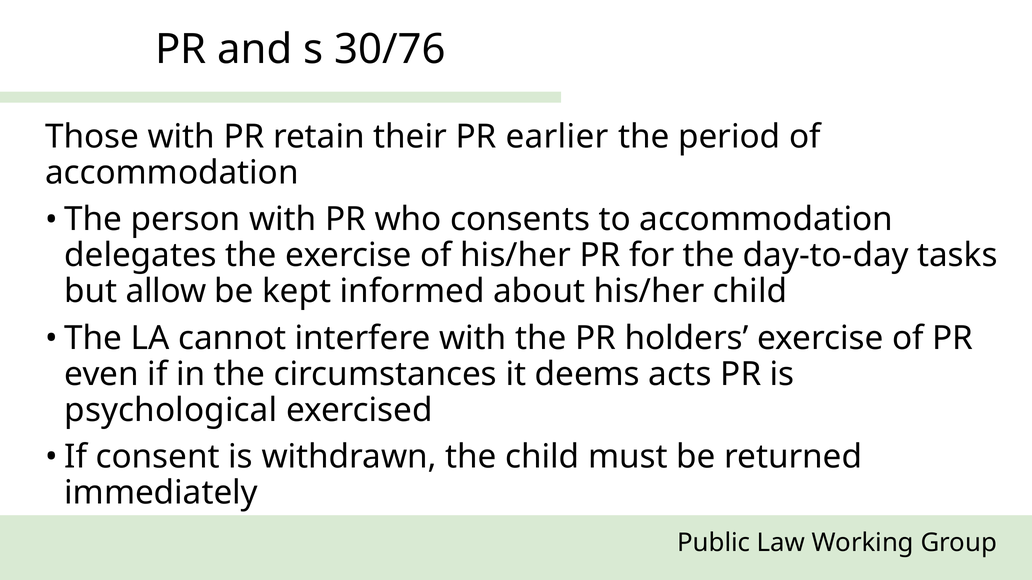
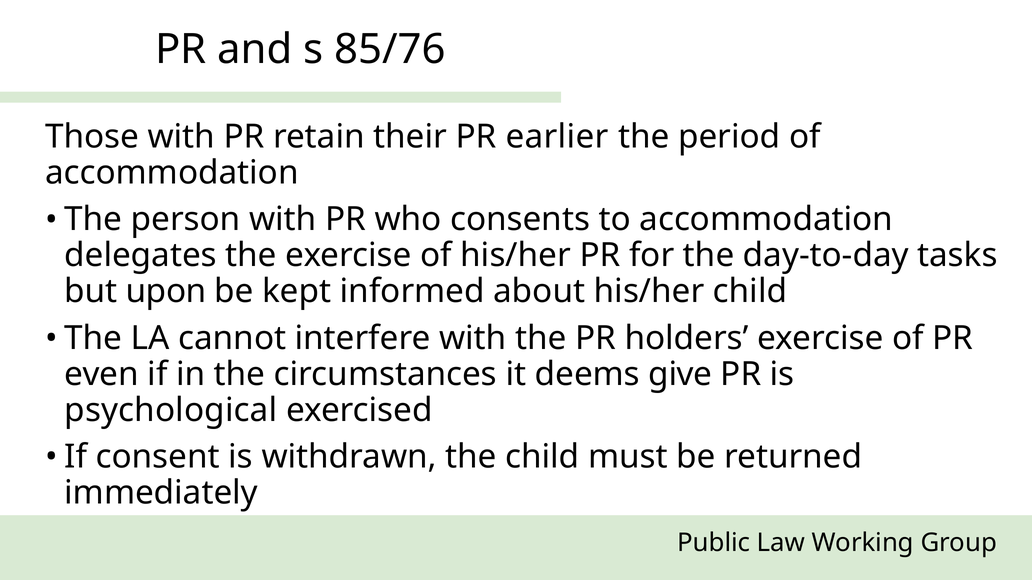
30/76: 30/76 -> 85/76
allow: allow -> upon
acts: acts -> give
